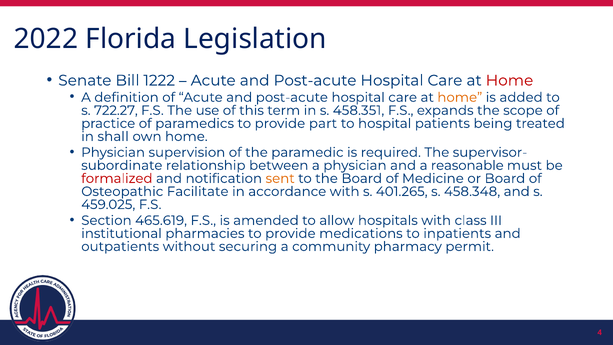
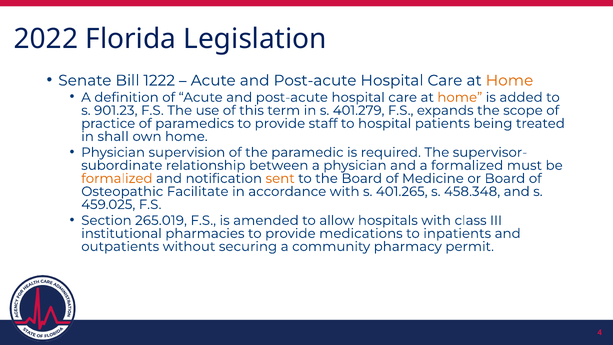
Home at (509, 80) colour: red -> orange
722.27: 722.27 -> 901.23
458.351: 458.351 -> 401.279
part: part -> staff
a reasonable: reasonable -> formalized
formalized at (117, 178) colour: red -> orange
465.619: 465.619 -> 265.019
